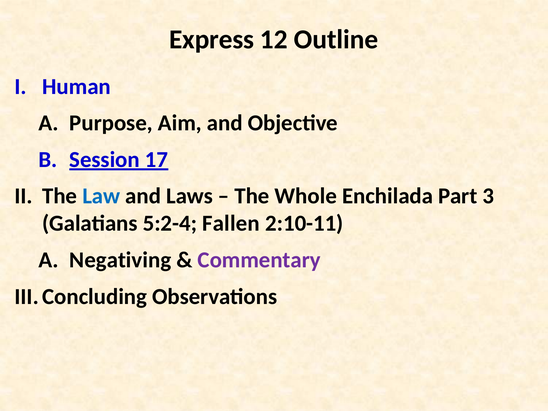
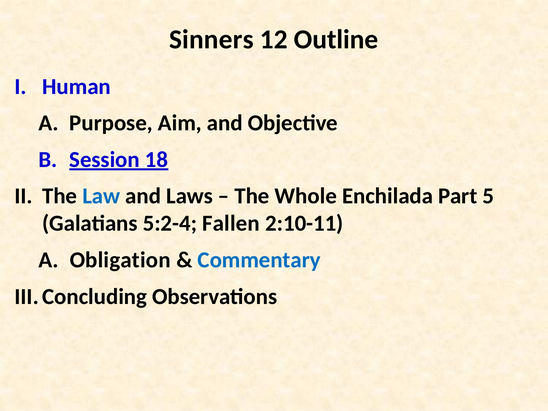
Express: Express -> Sinners
17: 17 -> 18
3: 3 -> 5
Negativing: Negativing -> Obligation
Commentary colour: purple -> blue
